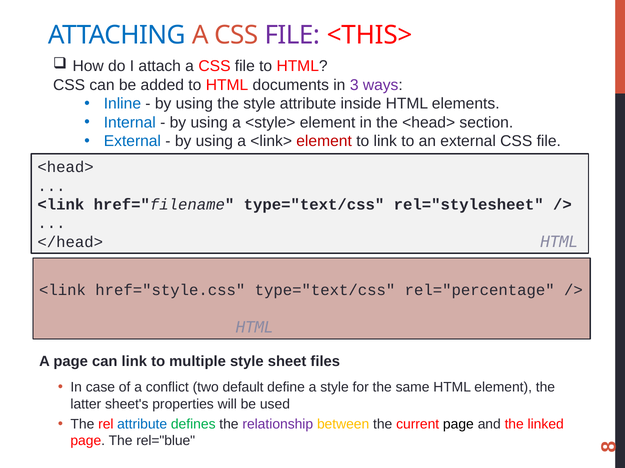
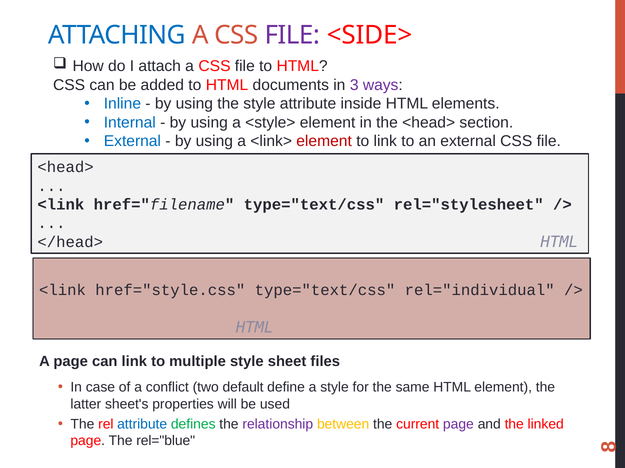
<THIS>: <THIS> -> <SIDE>
rel="percentage: rel="percentage -> rel="individual
page at (458, 425) colour: black -> purple
